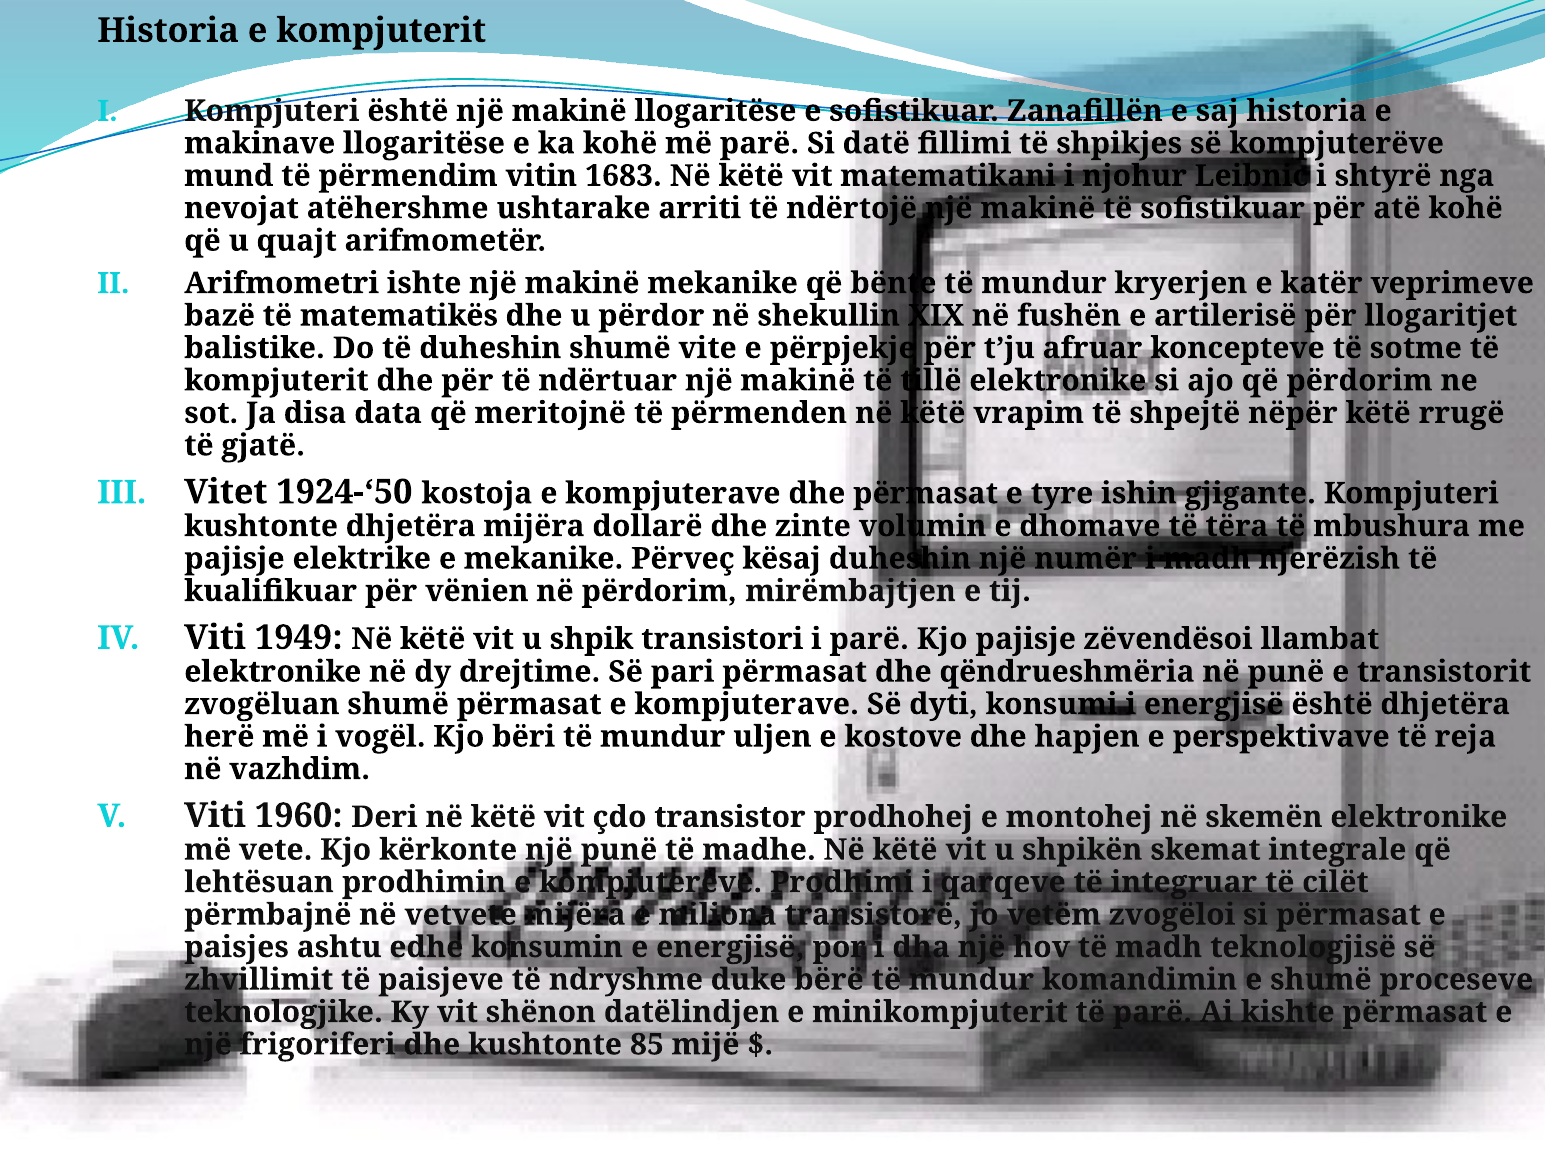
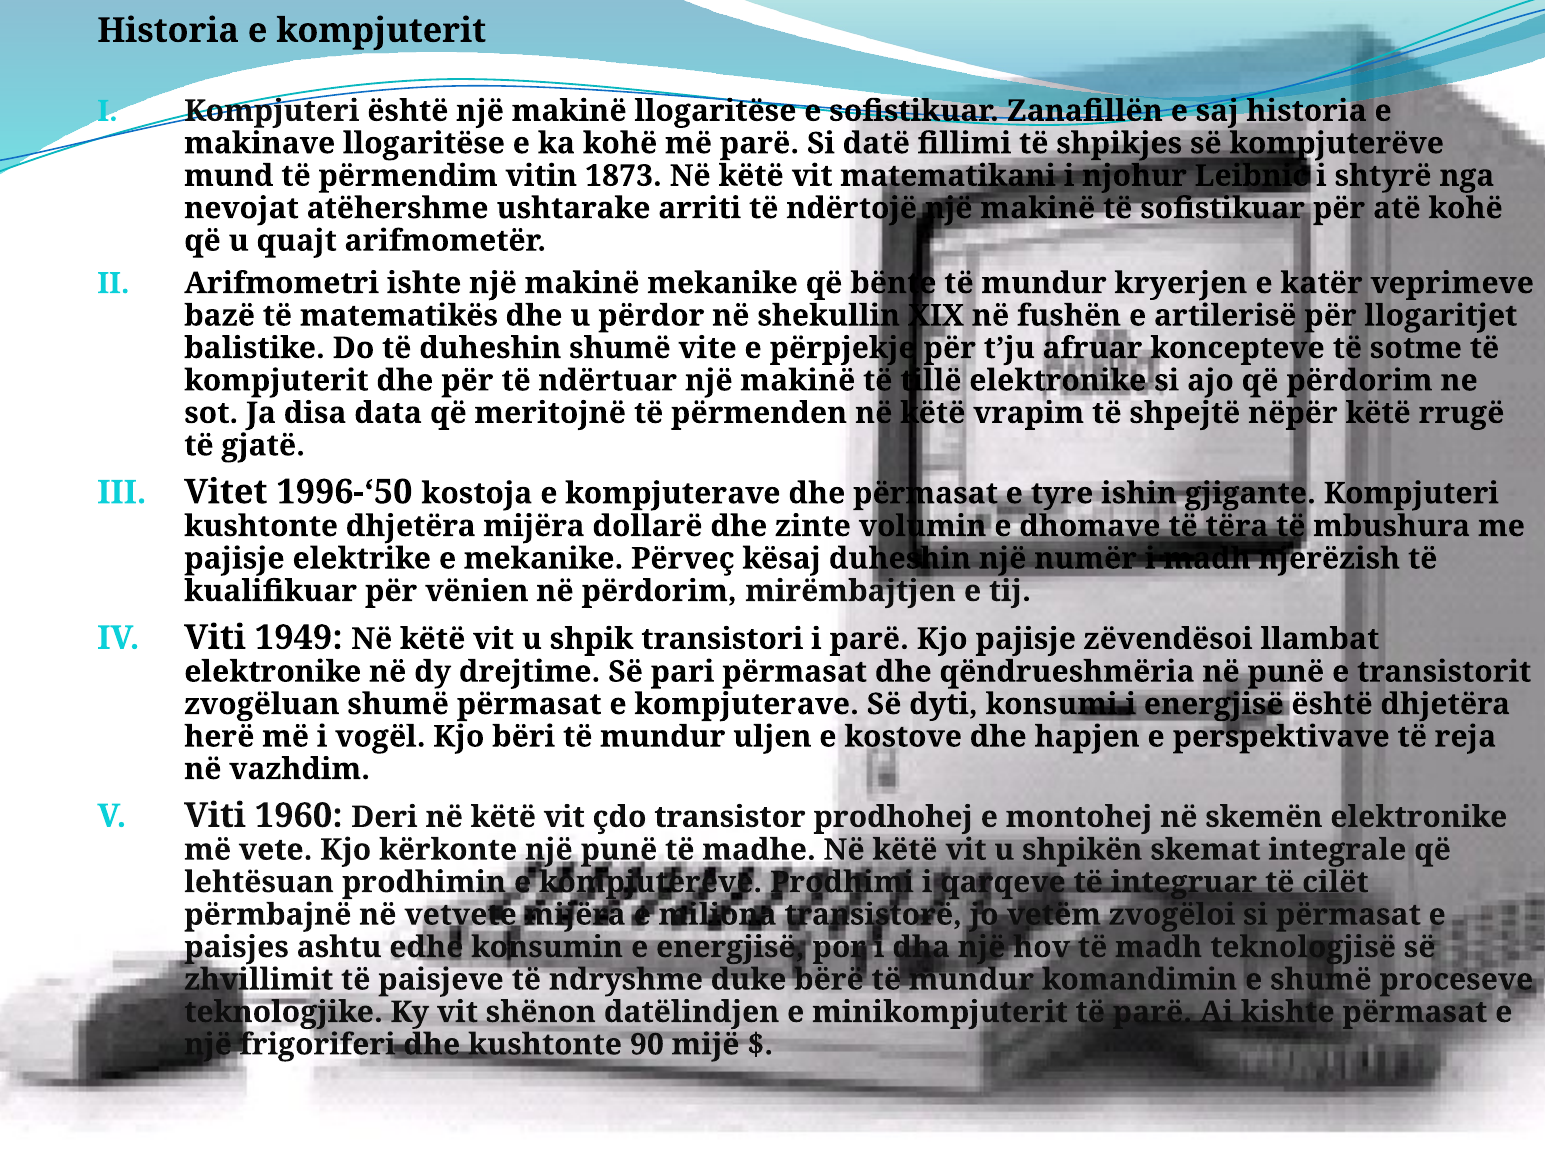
1683: 1683 -> 1873
1924-‘50: 1924-‘50 -> 1996-‘50
85: 85 -> 90
